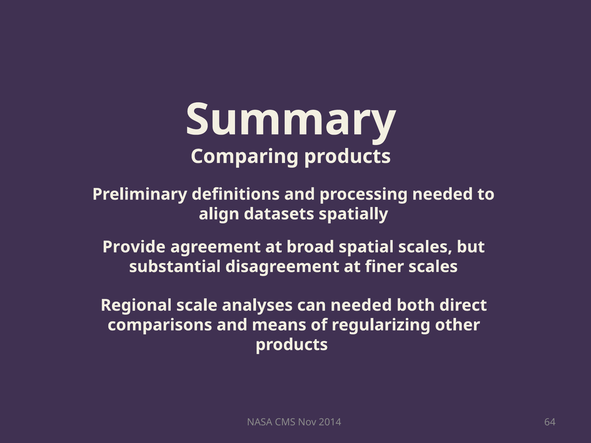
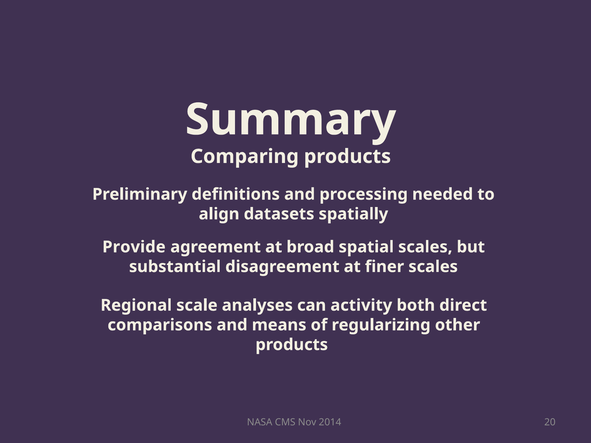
can needed: needed -> activity
64: 64 -> 20
